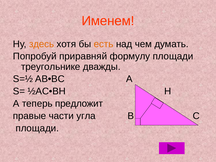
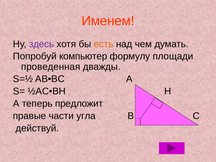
здесь colour: orange -> purple
приравняй: приравняй -> компьютер
треугольнике: треугольнике -> проведенная
площади at (37, 128): площади -> действуй
